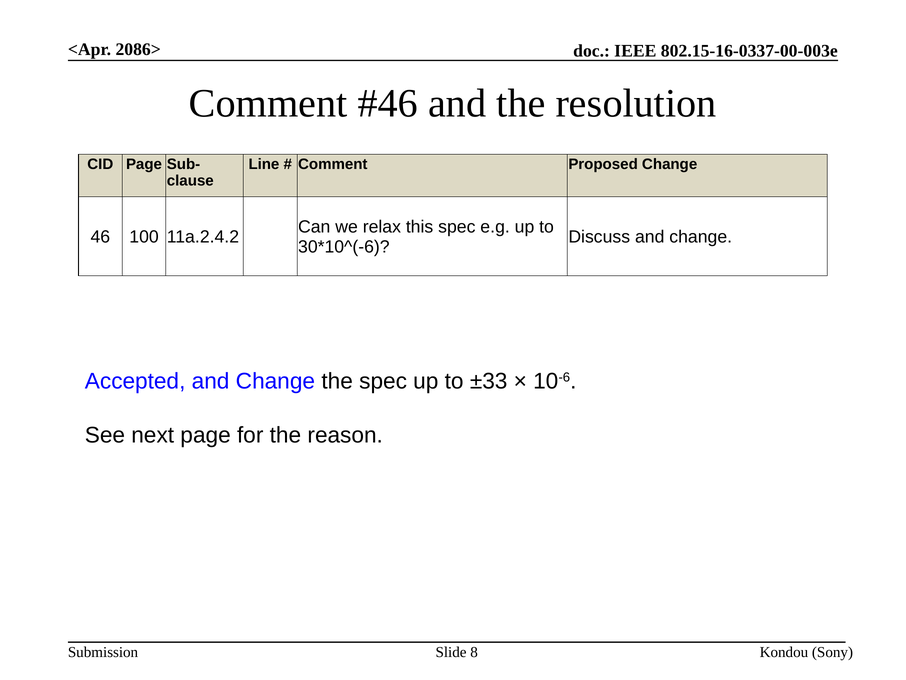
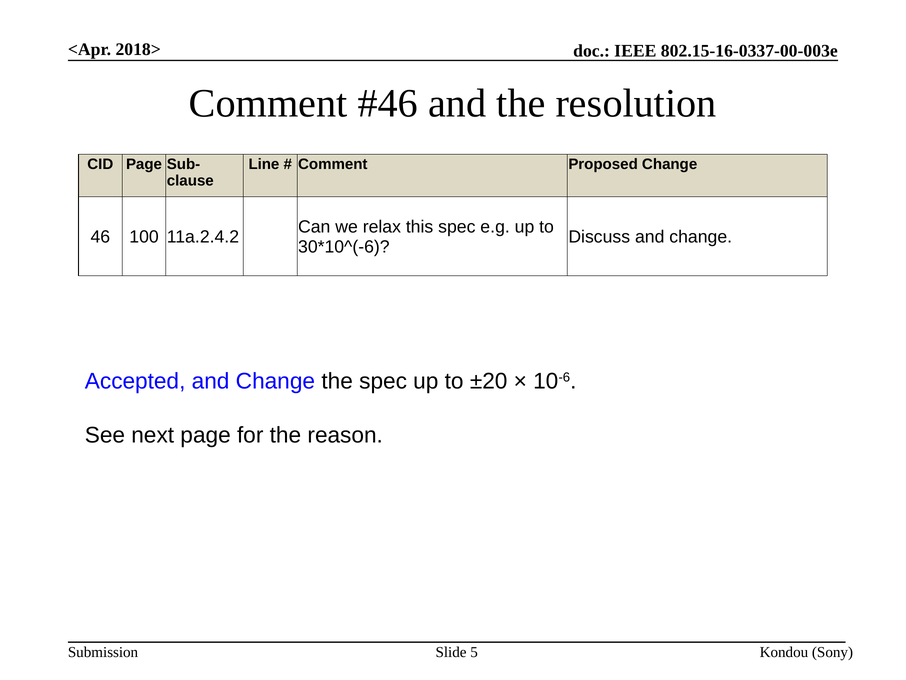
2086>: 2086> -> 2018>
±33: ±33 -> ±20
8: 8 -> 5
